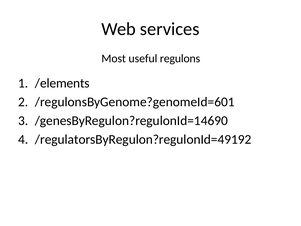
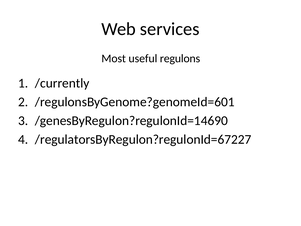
/elements: /elements -> /currently
/regulatorsByRegulon?regulonId=49192: /regulatorsByRegulon?regulonId=49192 -> /regulatorsByRegulon?regulonId=67227
